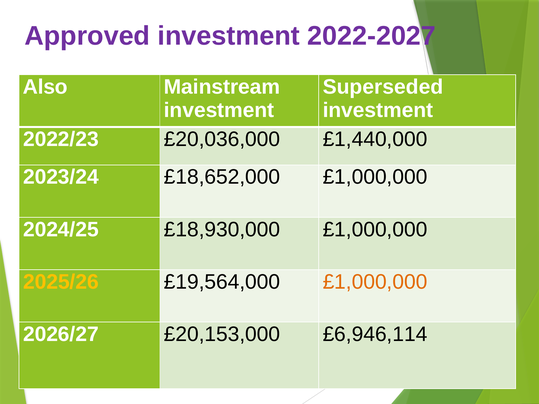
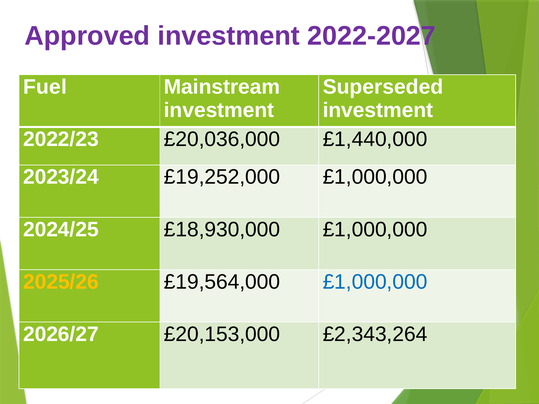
Also: Also -> Fuel
£18,652,000: £18,652,000 -> £19,252,000
£1,000,000 at (375, 282) colour: orange -> blue
£6,946,114: £6,946,114 -> £2,343,264
